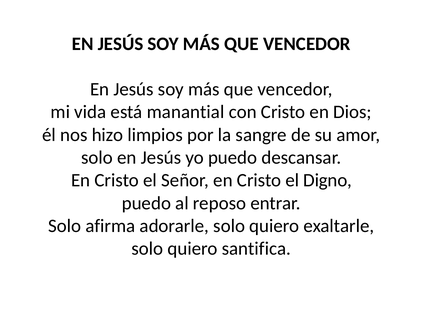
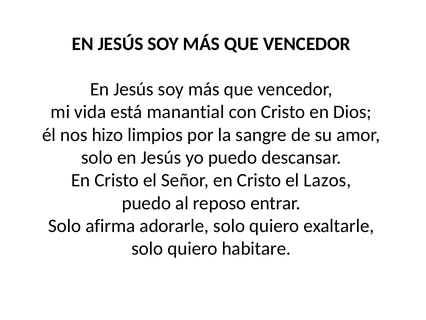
Digno: Digno -> Lazos
santifica: santifica -> habitare
